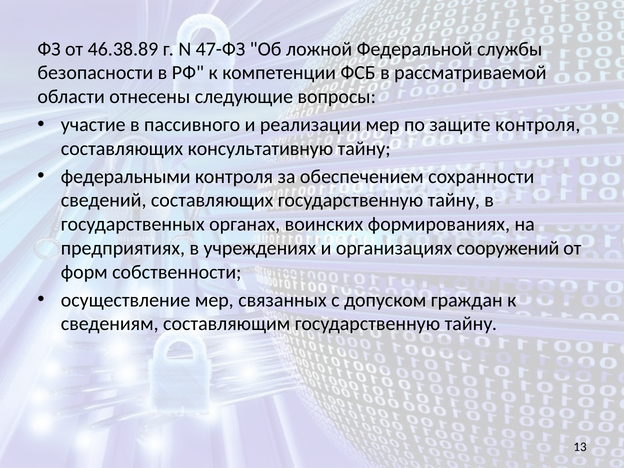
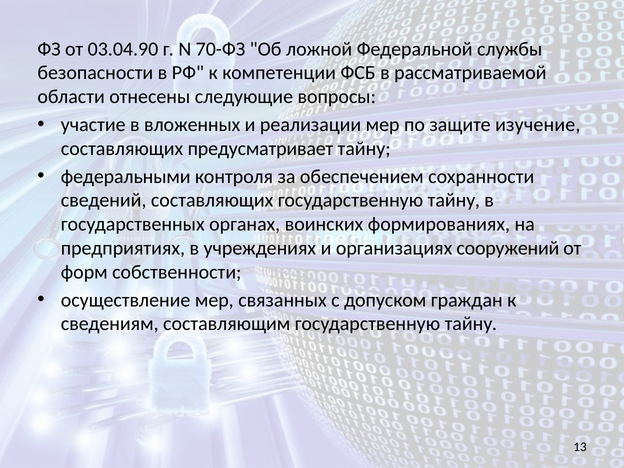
46.38.89: 46.38.89 -> 03.04.90
47-ФЗ: 47-ФЗ -> 70-ФЗ
пассивного: пассивного -> вложенных
защите контроля: контроля -> изучение
консультативную: консультативную -> предусматривает
